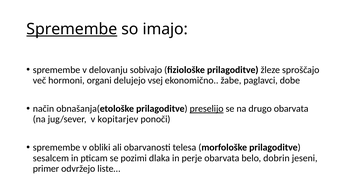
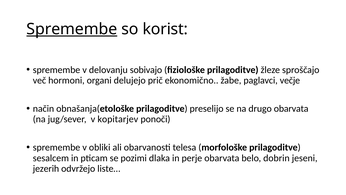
imajo: imajo -> korist
vsej: vsej -> prič
dobe: dobe -> večje
preselijo underline: present -> none
primer: primer -> jezerih
